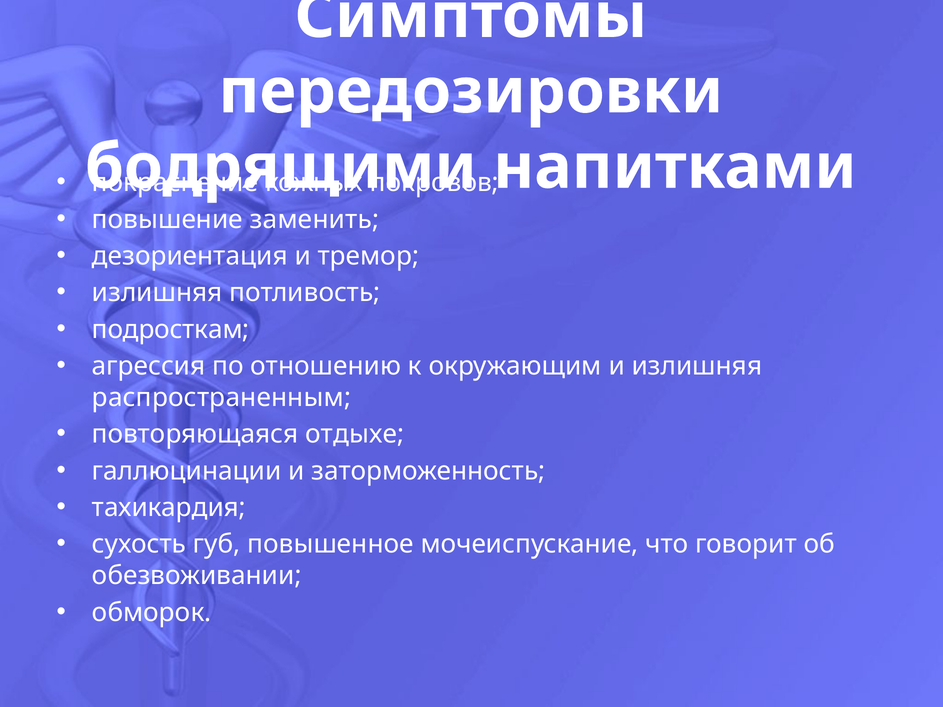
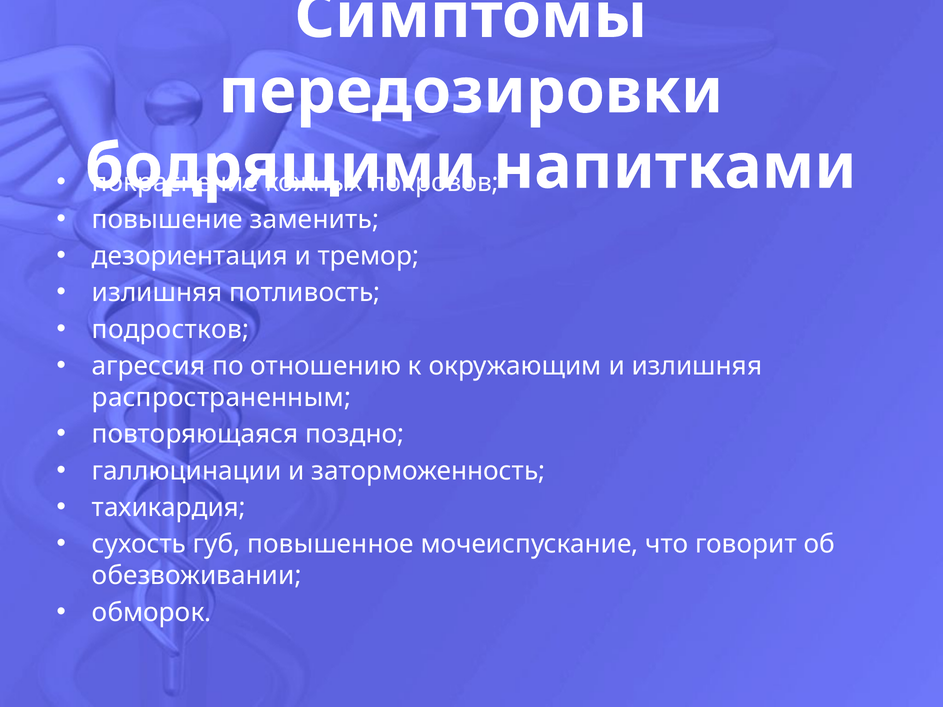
подросткам: подросткам -> подростков
отдыхе: отдыхе -> поздно
